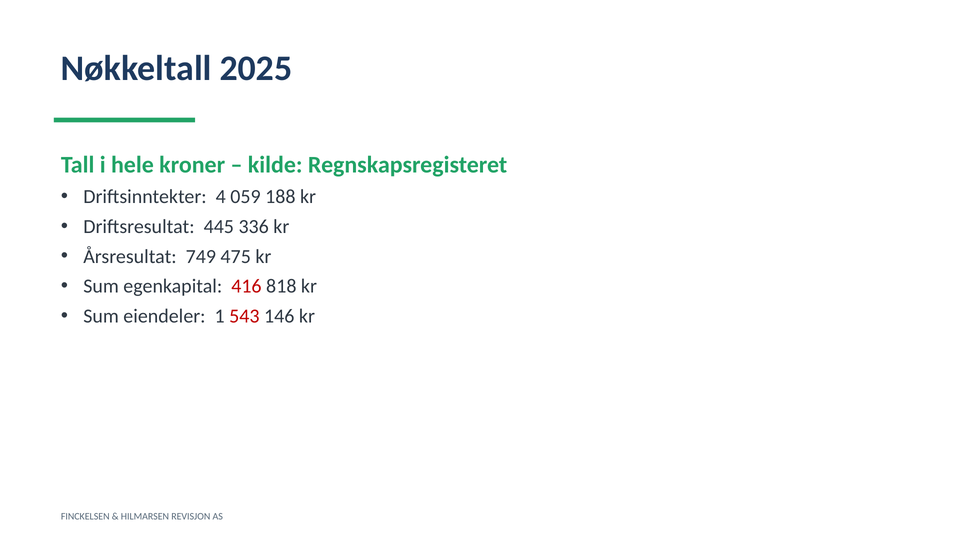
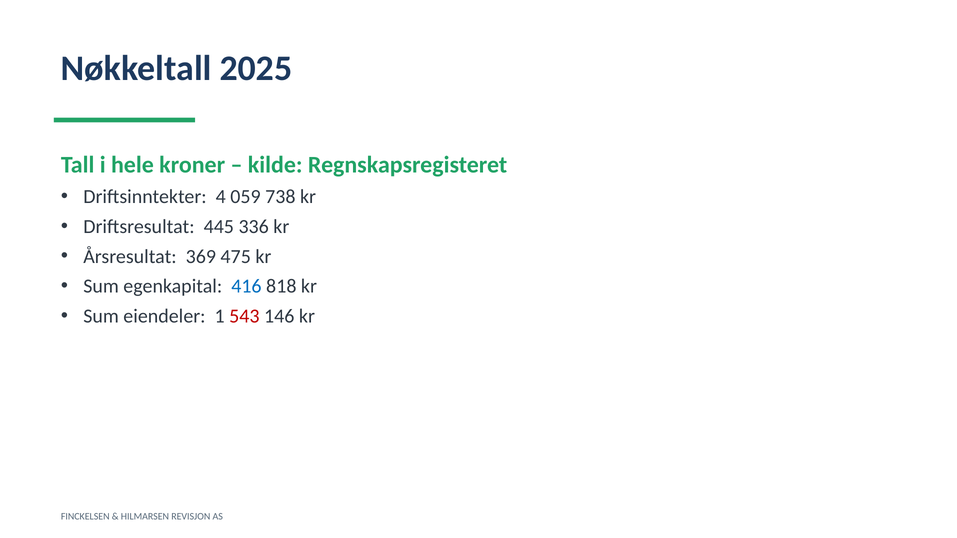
188: 188 -> 738
749: 749 -> 369
416 colour: red -> blue
